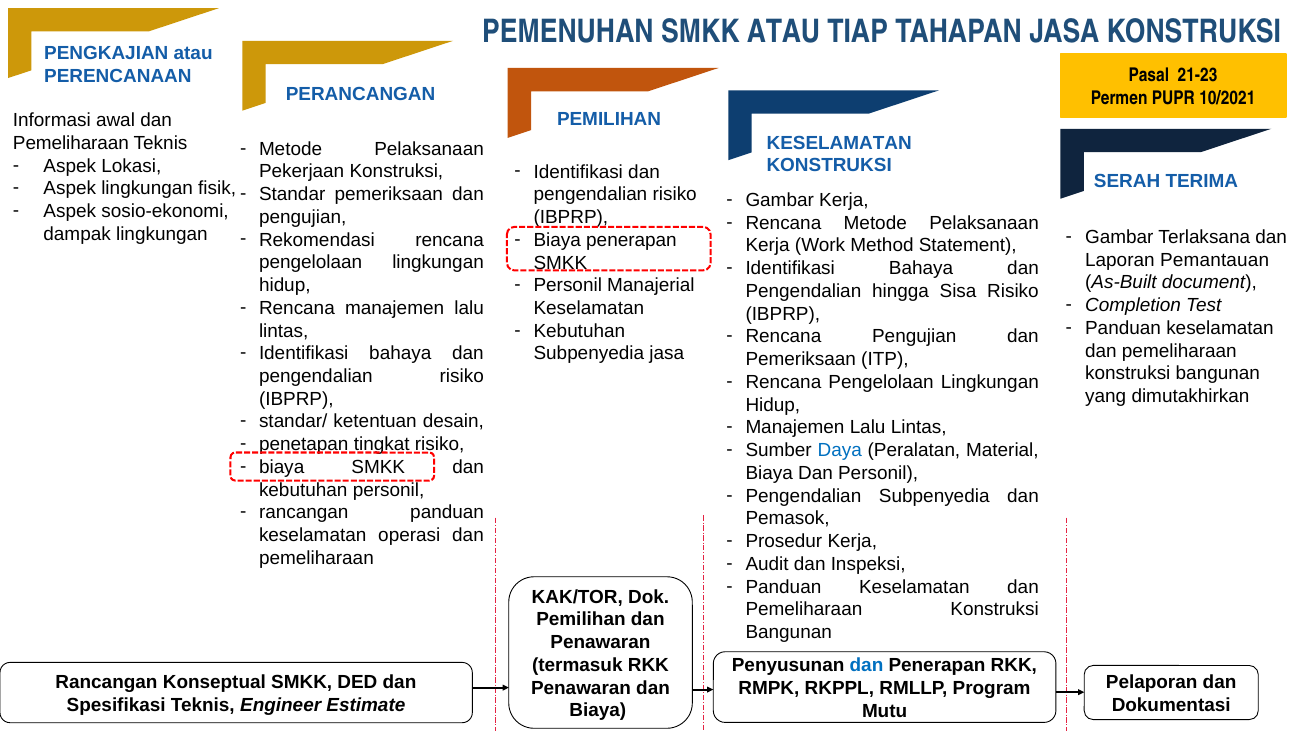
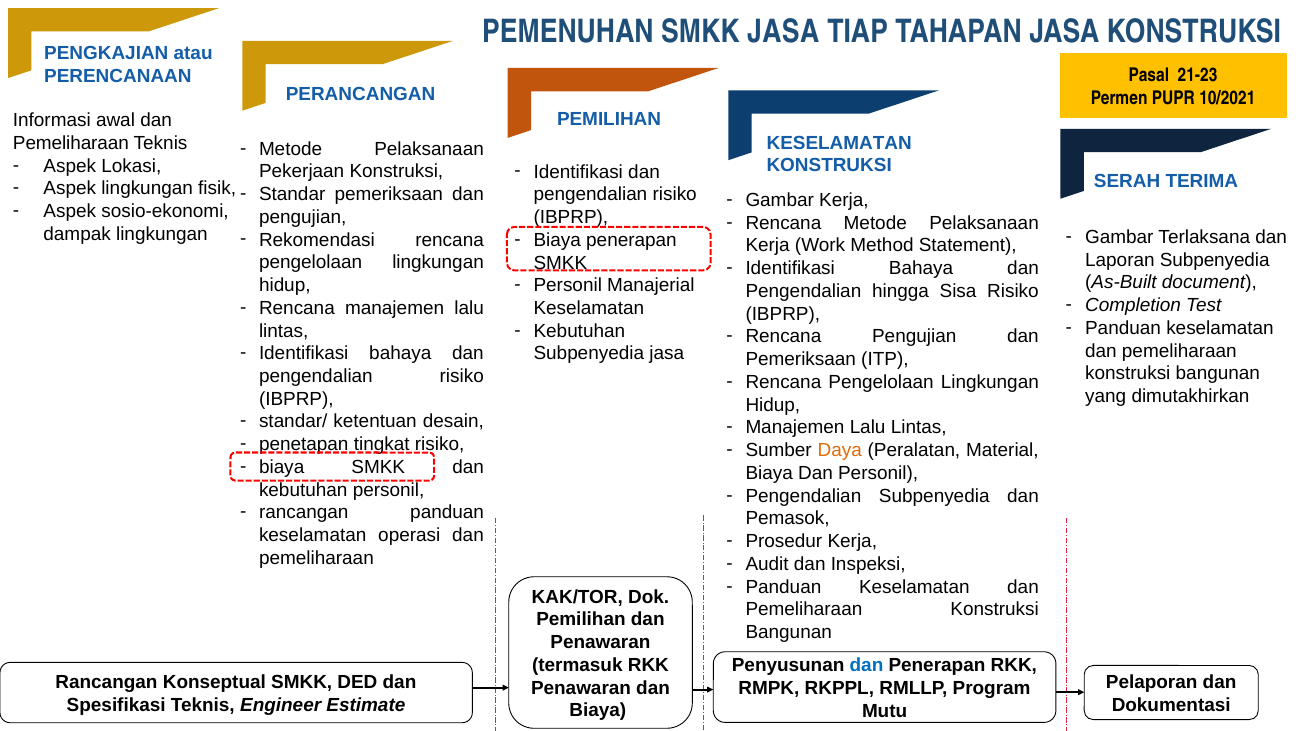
SMKK ATAU: ATAU -> JASA
Laporan Pemantauan: Pemantauan -> Subpenyedia
Daya colour: blue -> orange
